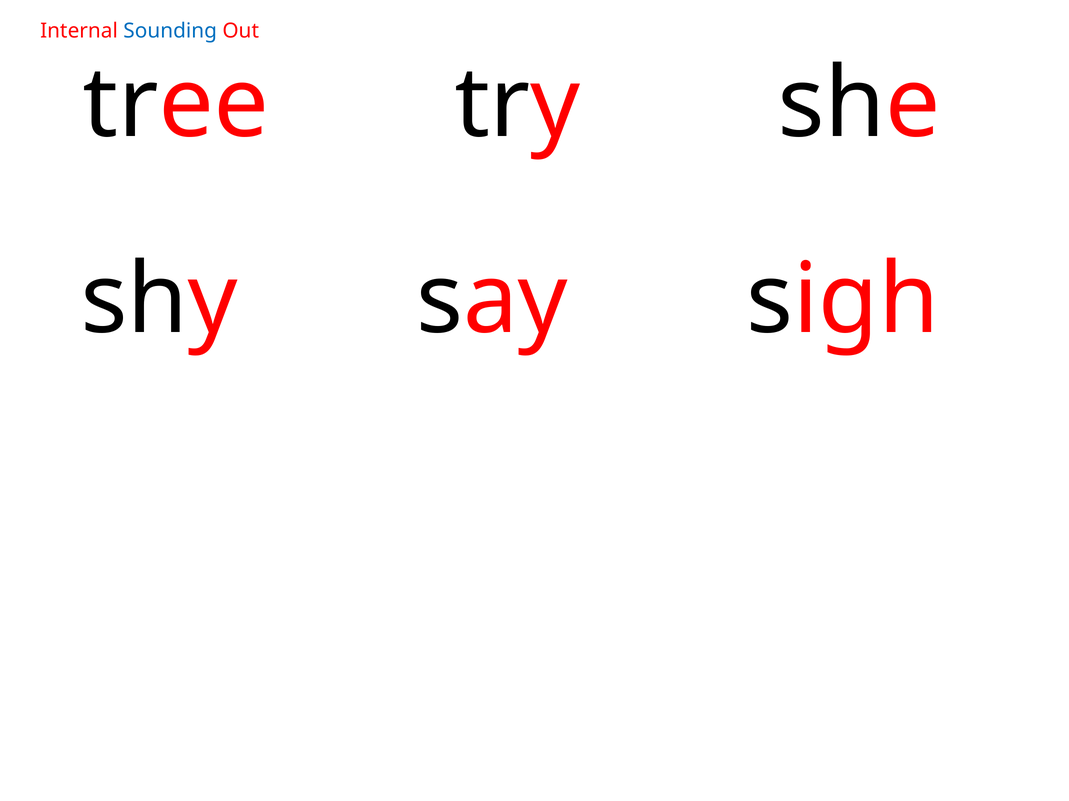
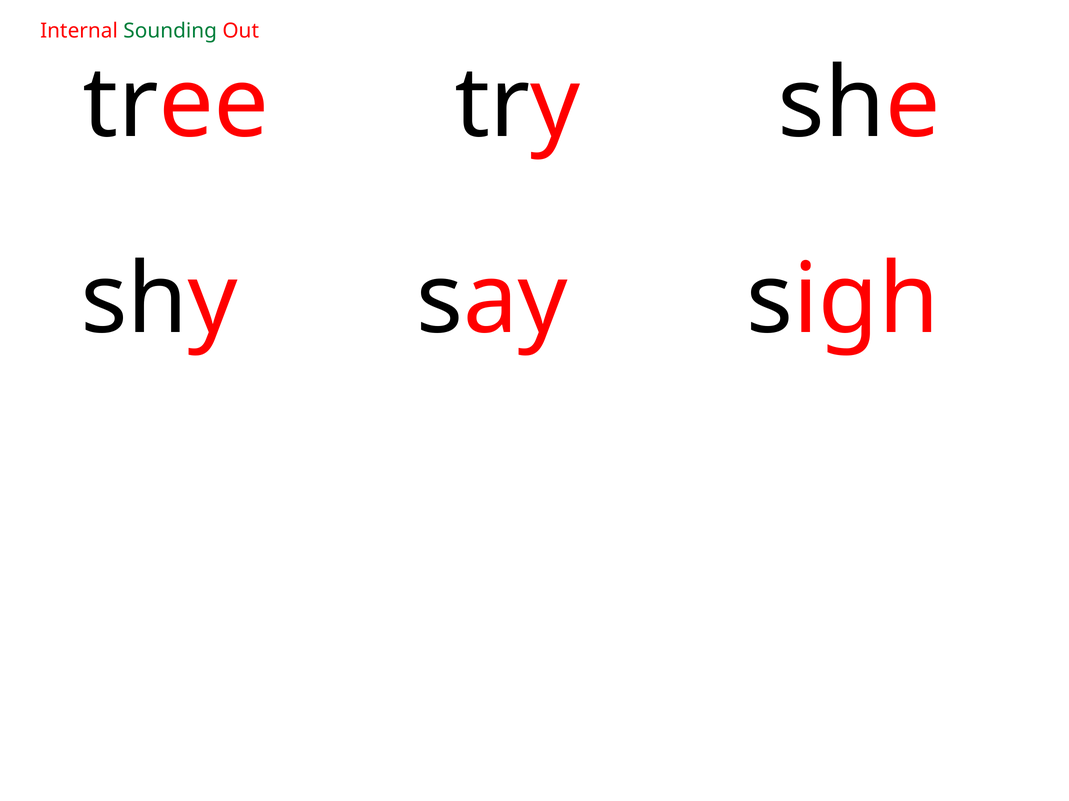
Sounding colour: blue -> green
